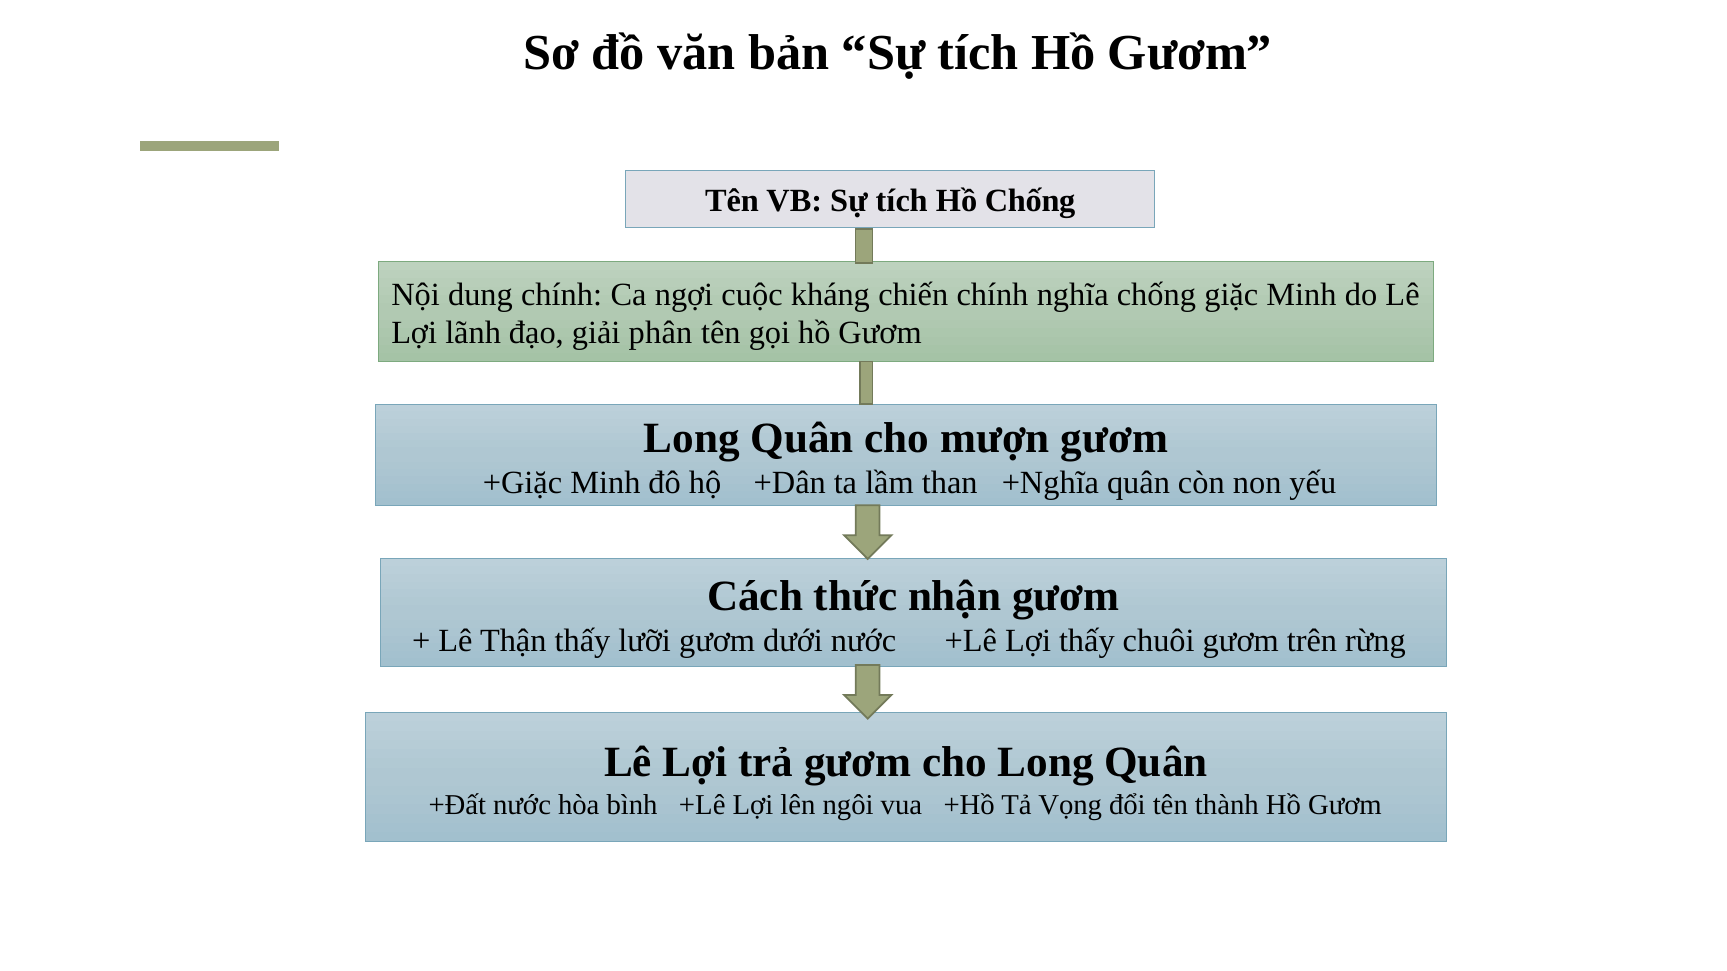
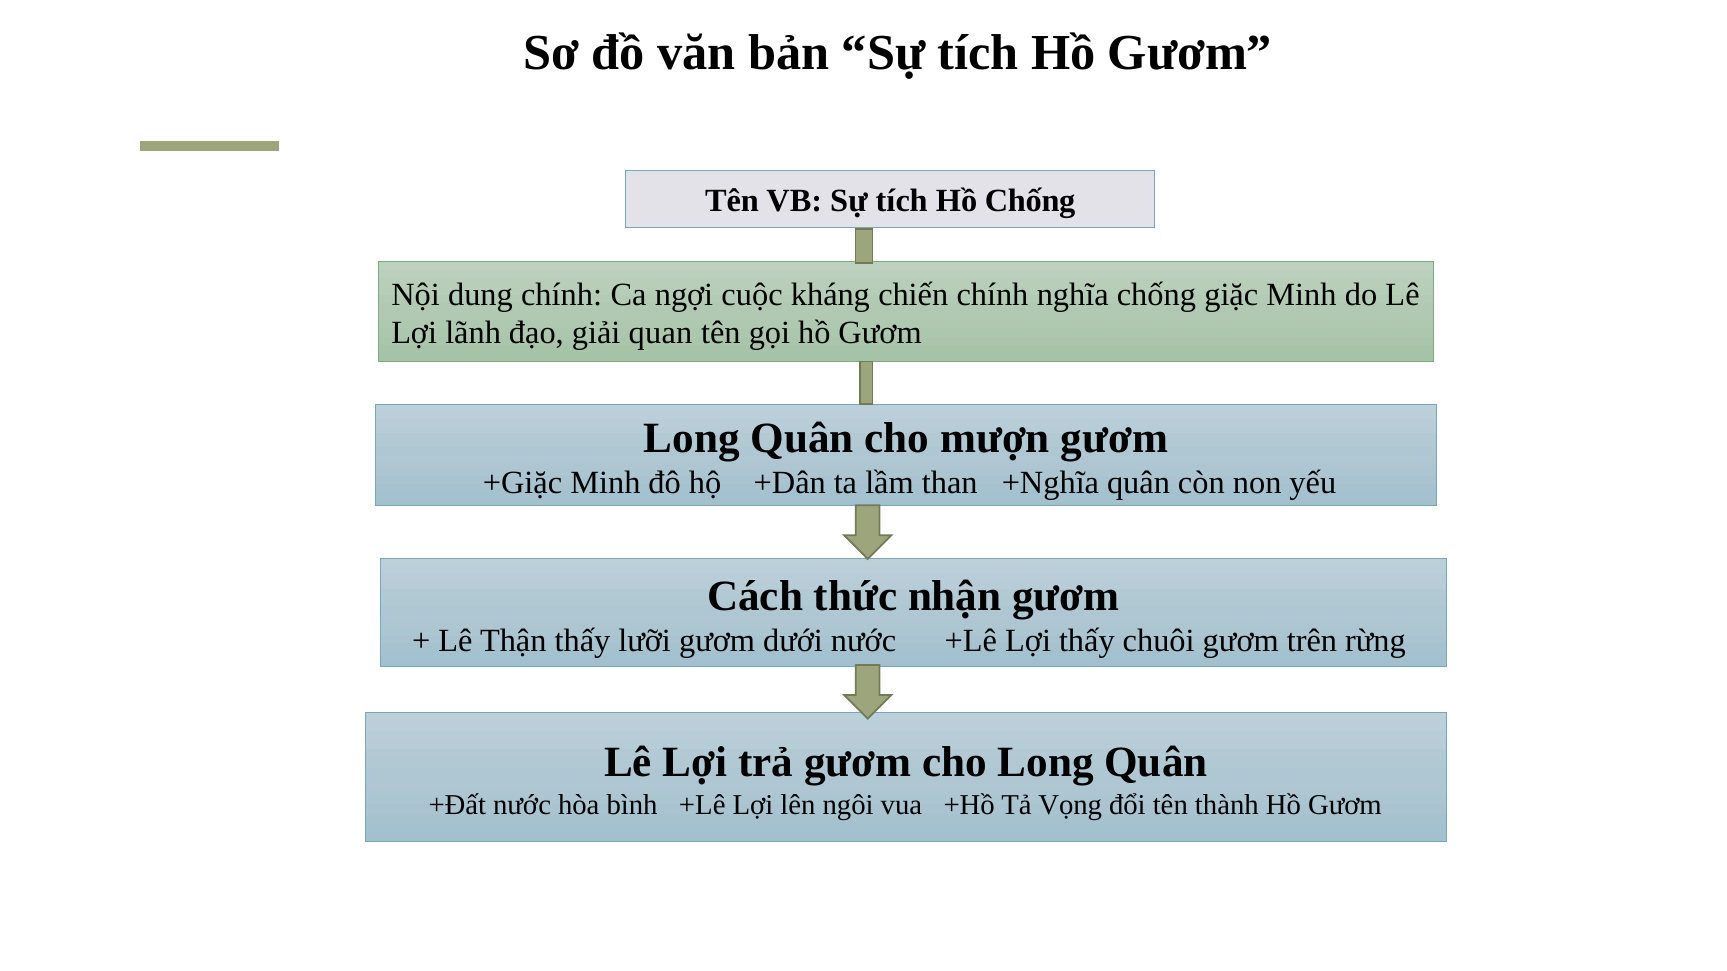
phân: phân -> quan
